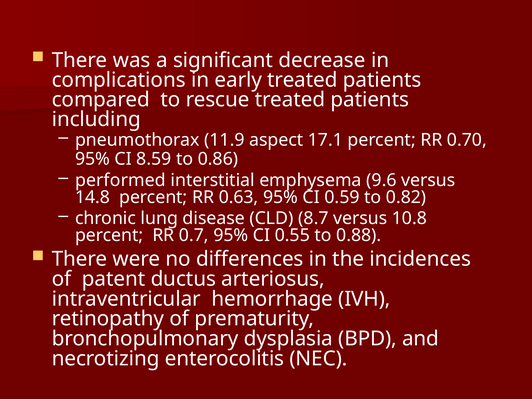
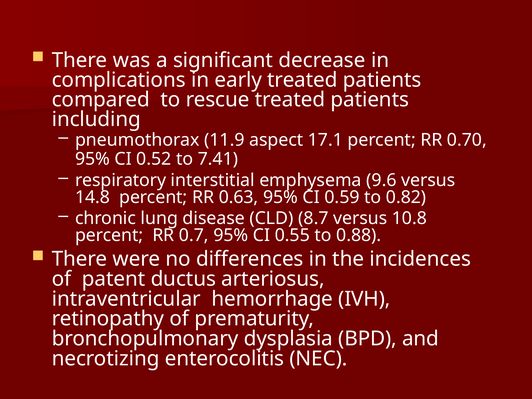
8.59: 8.59 -> 0.52
0.86: 0.86 -> 7.41
performed: performed -> respiratory
